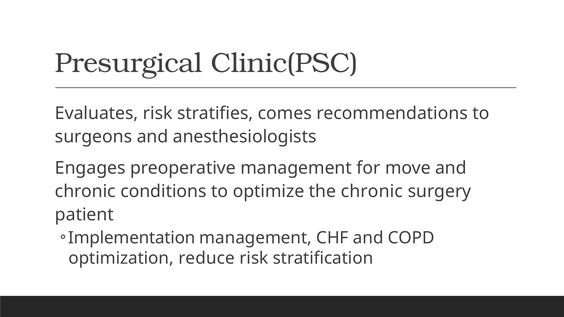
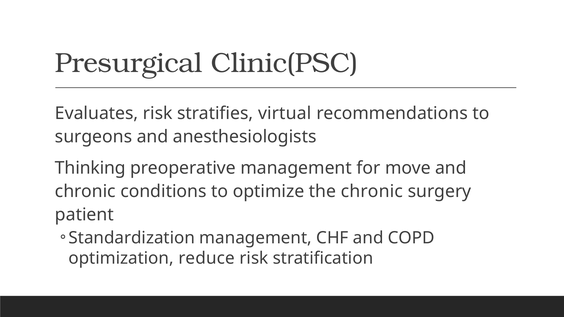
comes: comes -> virtual
Engages: Engages -> Thinking
Implementation: Implementation -> Standardization
